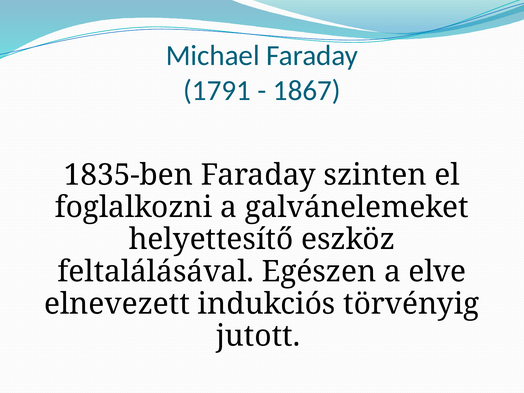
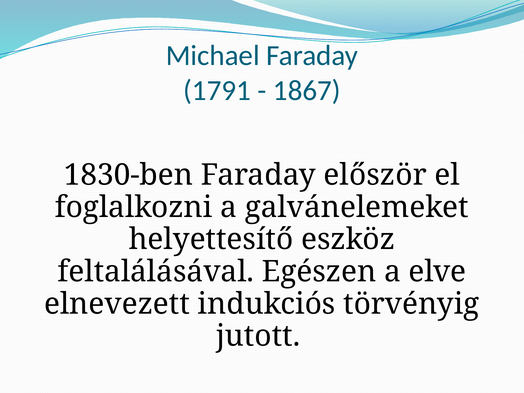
1835-ben: 1835-ben -> 1830-ben
szinten: szinten -> először
